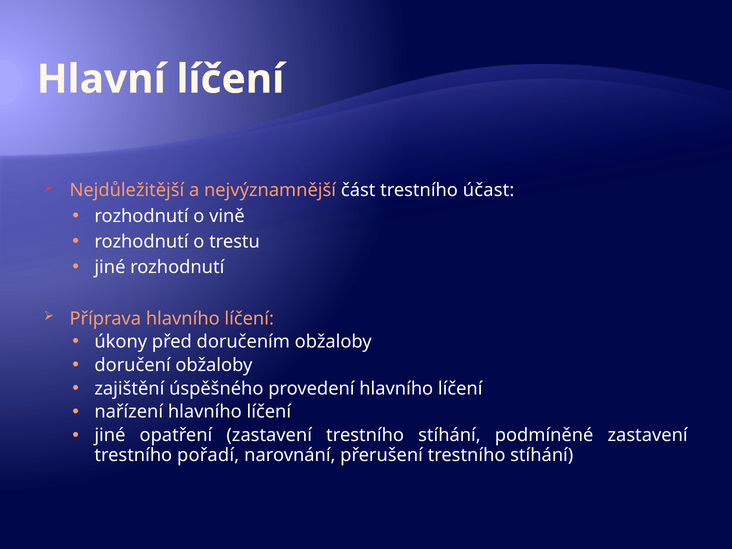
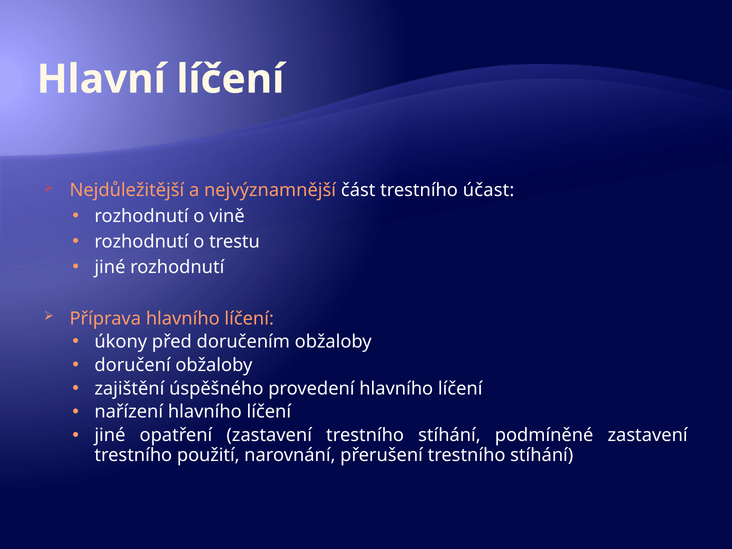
pořadí: pořadí -> použití
